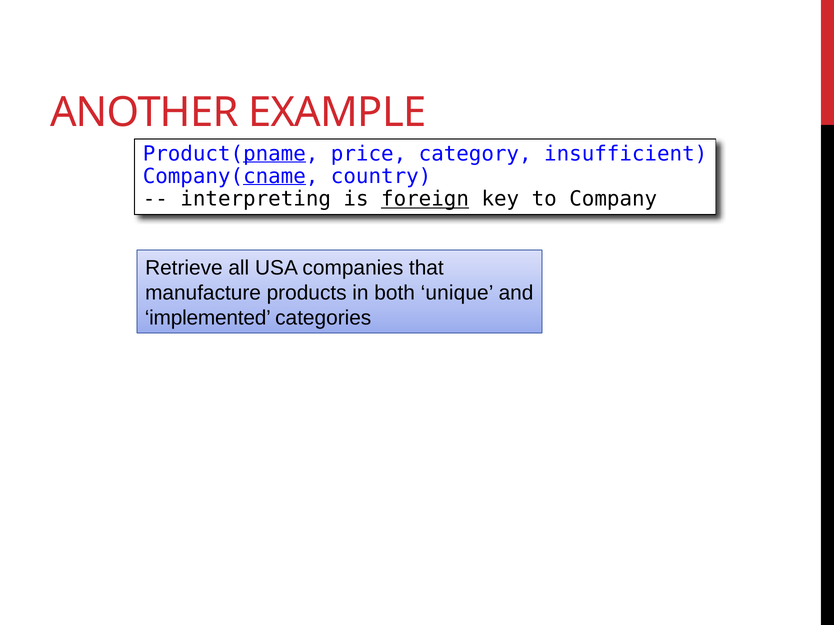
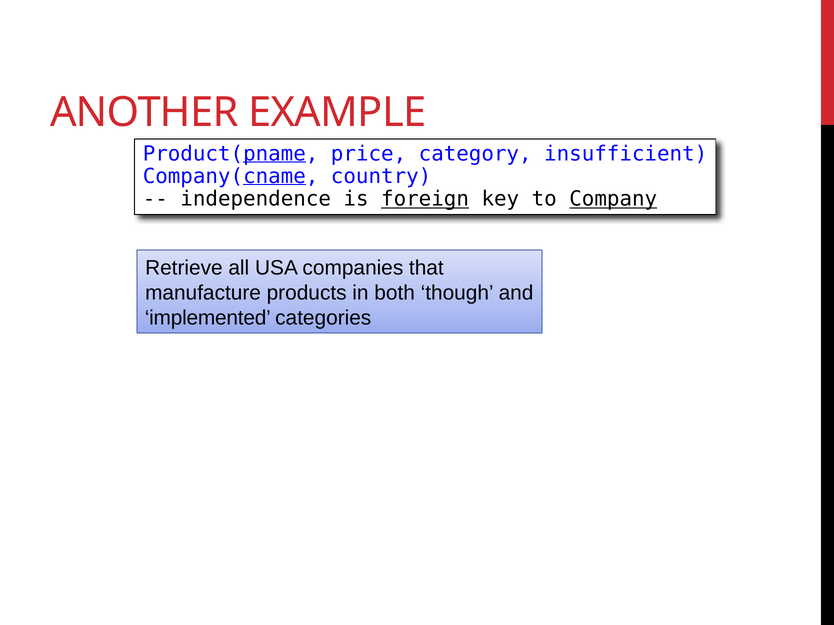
interpreting: interpreting -> independence
Company underline: none -> present
unique: unique -> though
